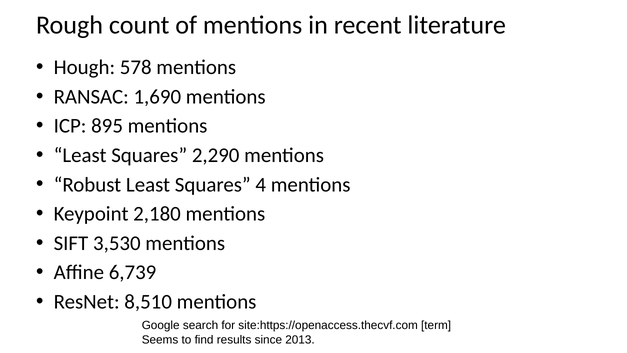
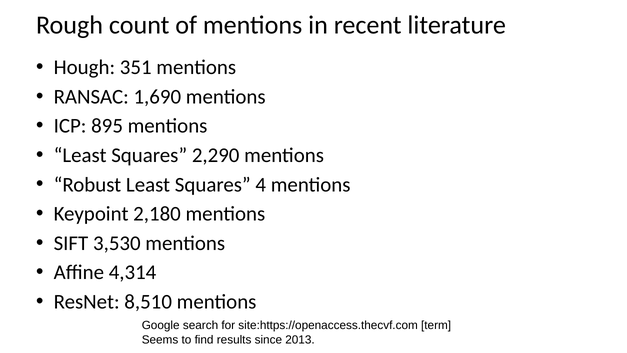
578: 578 -> 351
6,739: 6,739 -> 4,314
